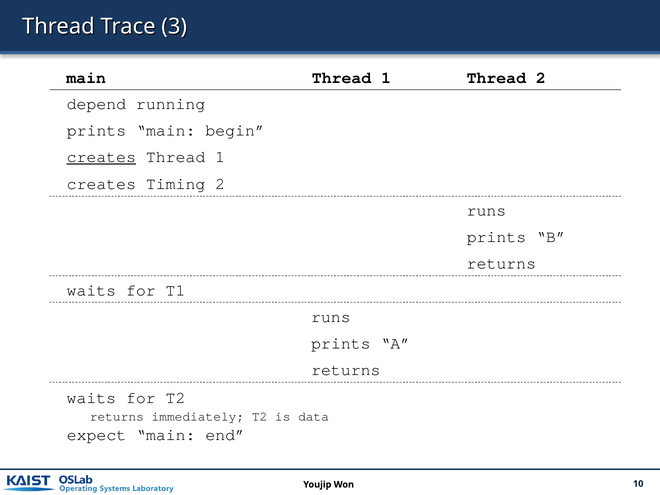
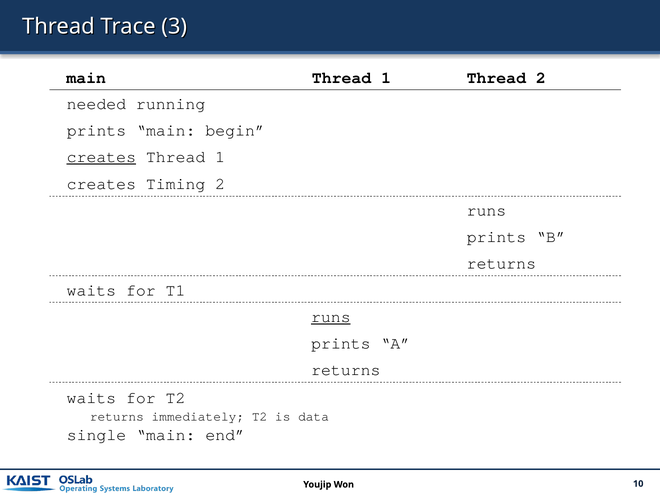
depend: depend -> needed
runs at (331, 317) underline: none -> present
expect: expect -> single
